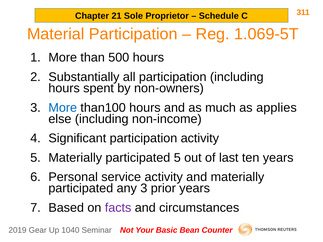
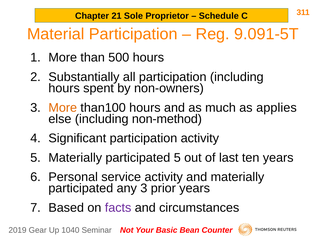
1.069-5T: 1.069-5T -> 9.091-5T
More at (63, 108) colour: blue -> orange
non-income: non-income -> non-method
